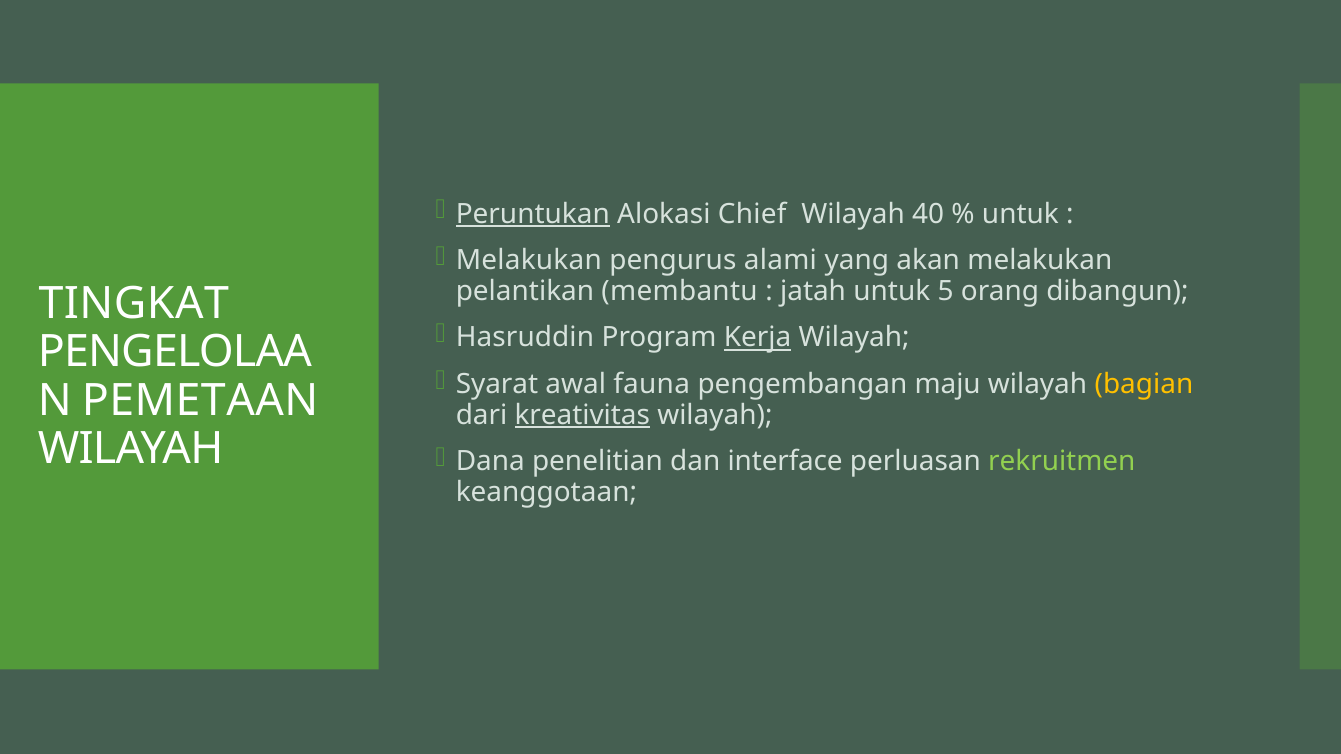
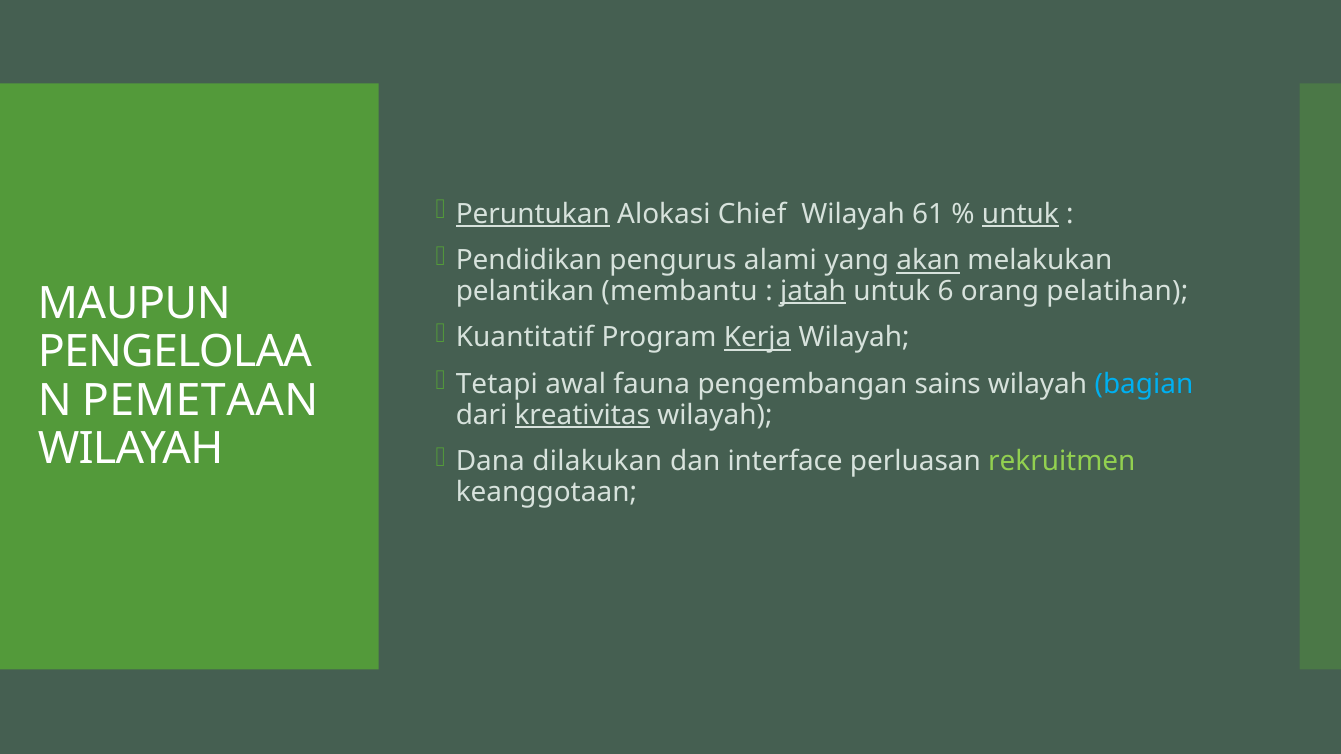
40: 40 -> 61
untuk at (1020, 214) underline: none -> present
Melakukan at (529, 261): Melakukan -> Pendidikan
akan underline: none -> present
jatah underline: none -> present
5: 5 -> 6
dibangun: dibangun -> pelatihan
TINGKAT: TINGKAT -> MAUPUN
Hasruddin: Hasruddin -> Kuantitatif
Syarat: Syarat -> Tetapi
maju: maju -> sains
bagian colour: yellow -> light blue
penelitian: penelitian -> dilakukan
